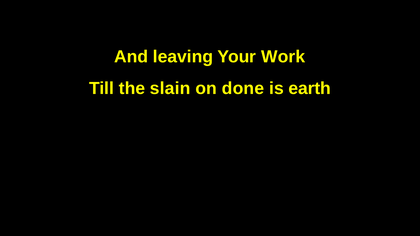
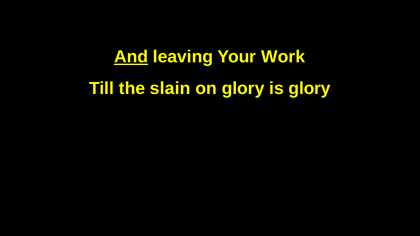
And underline: none -> present
on done: done -> glory
is earth: earth -> glory
